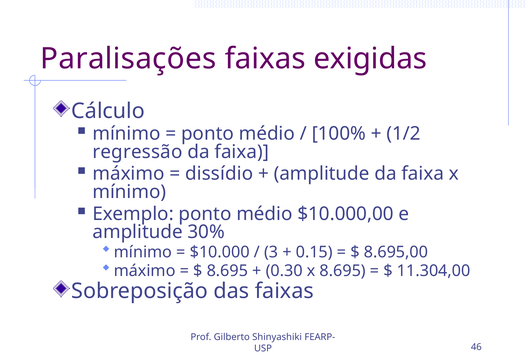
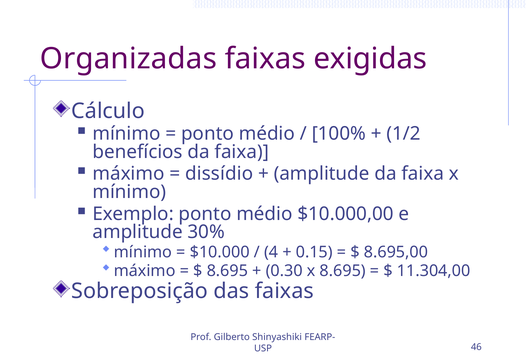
Paralisações: Paralisações -> Organizadas
regressão: regressão -> benefícios
3: 3 -> 4
